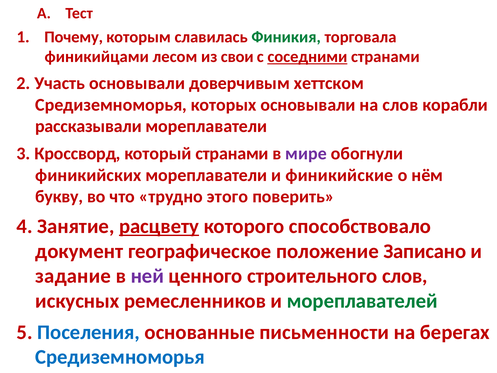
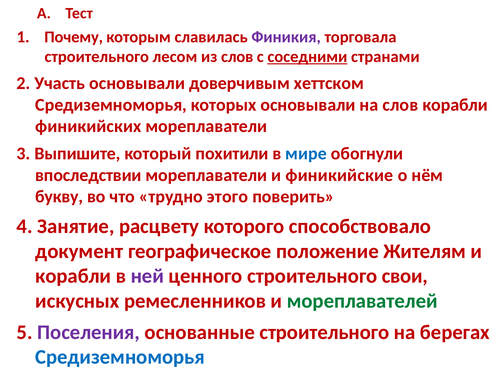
Финикия colour: green -> purple
финикийцами at (97, 57): финикийцами -> строительного
из свои: свои -> слов
рассказывали: рассказывали -> финикийских
Кроссворд: Кроссворд -> Выпишите
который странами: странами -> похитили
мире colour: purple -> blue
финикийских: финикийских -> впоследствии
расцвету underline: present -> none
Записано: Записано -> Жителям
задание at (73, 276): задание -> корабли
строительного слов: слов -> свои
Поселения colour: blue -> purple
основанные письменности: письменности -> строительного
